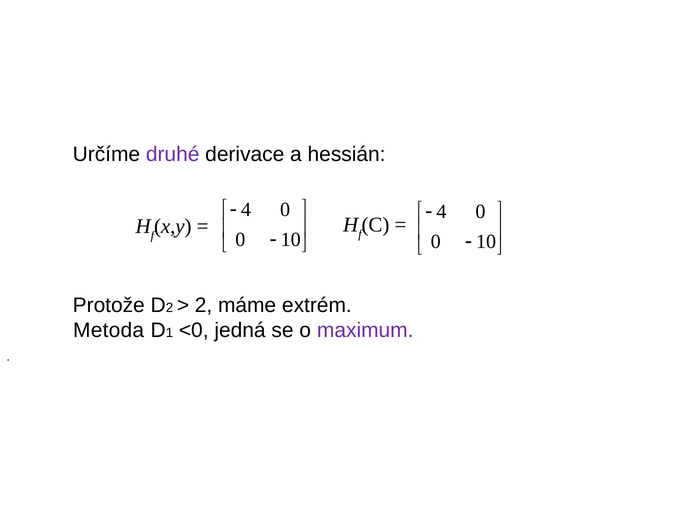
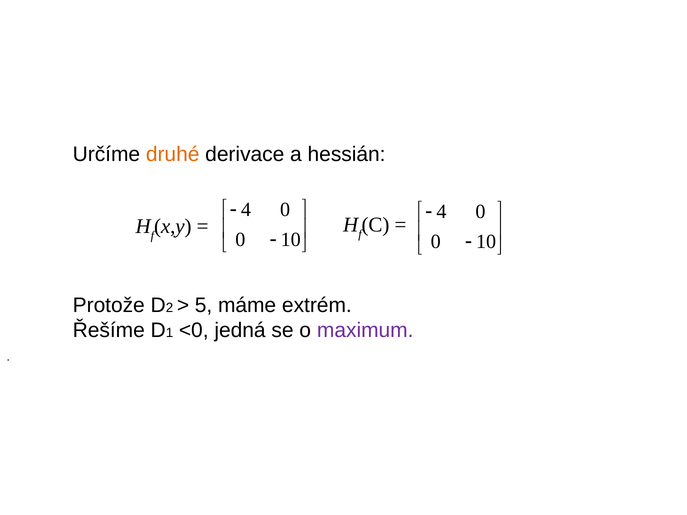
druhé colour: purple -> orange
2 at (204, 305): 2 -> 5
Metoda: Metoda -> Řešíme
